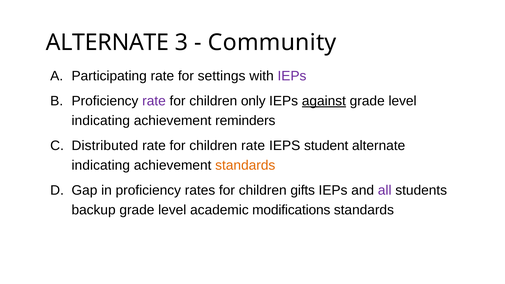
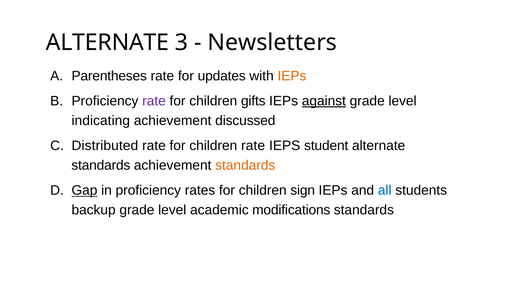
Community: Community -> Newsletters
Participating: Participating -> Parentheses
settings: settings -> updates
IEPs at (292, 76) colour: purple -> orange
only: only -> gifts
reminders: reminders -> discussed
indicating at (101, 165): indicating -> standards
Gap underline: none -> present
gifts: gifts -> sign
all colour: purple -> blue
